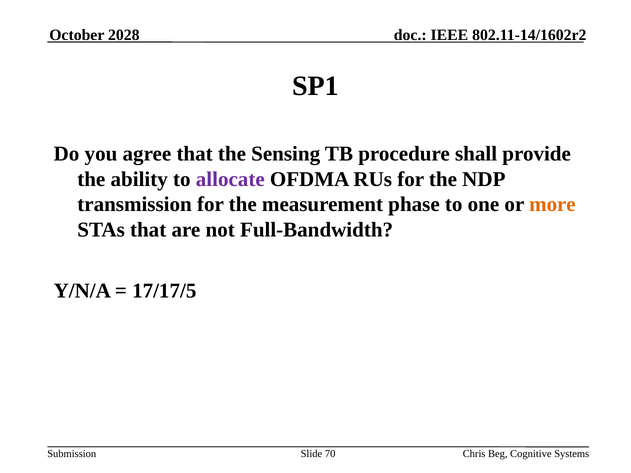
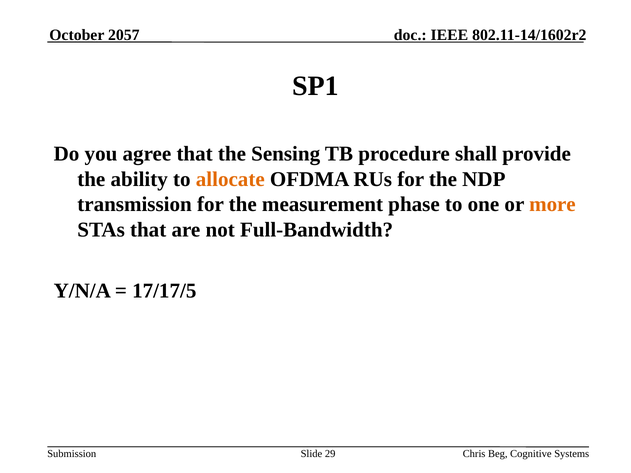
2028: 2028 -> 2057
allocate colour: purple -> orange
70: 70 -> 29
